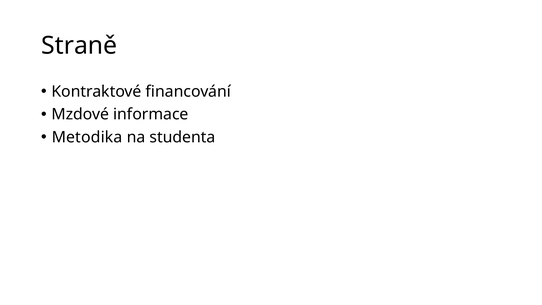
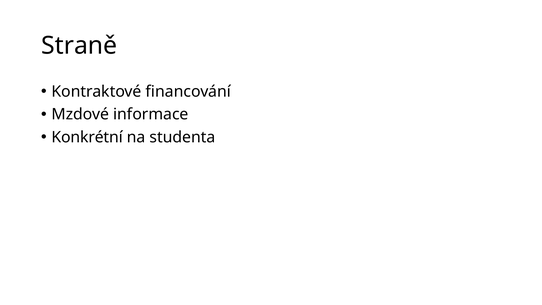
Metodika: Metodika -> Konkrétní
